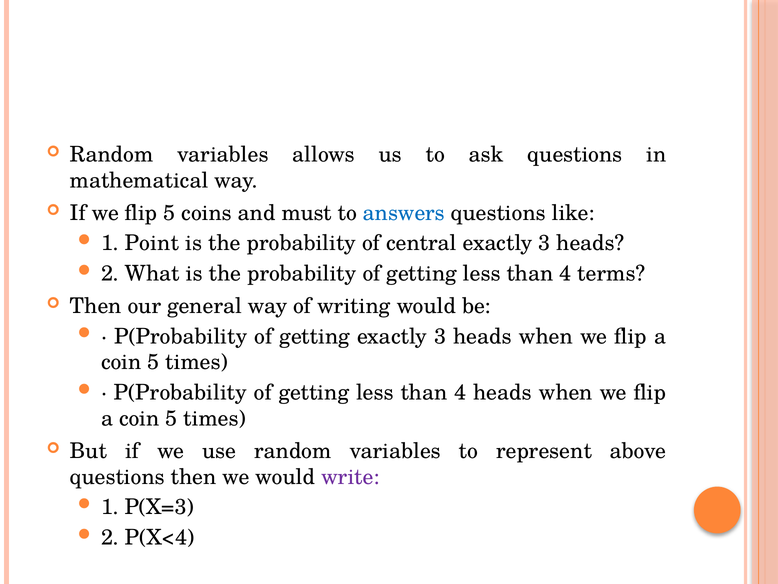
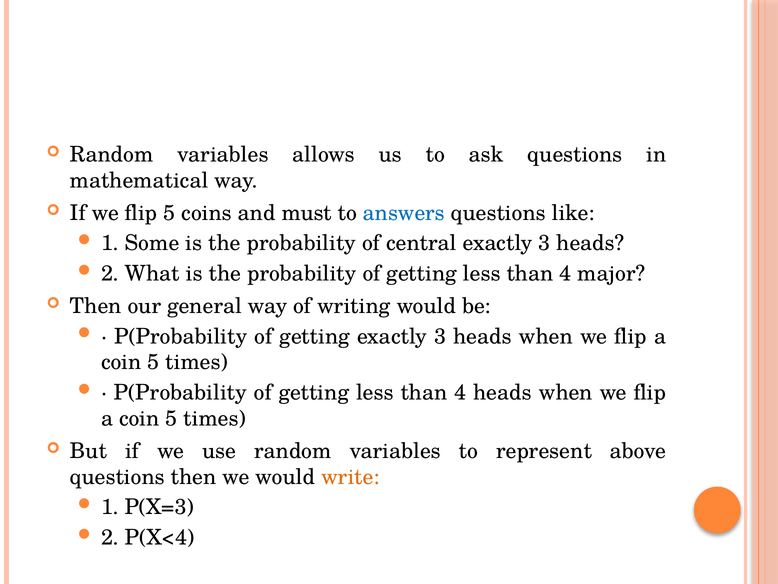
Point: Point -> Some
terms: terms -> major
write colour: purple -> orange
